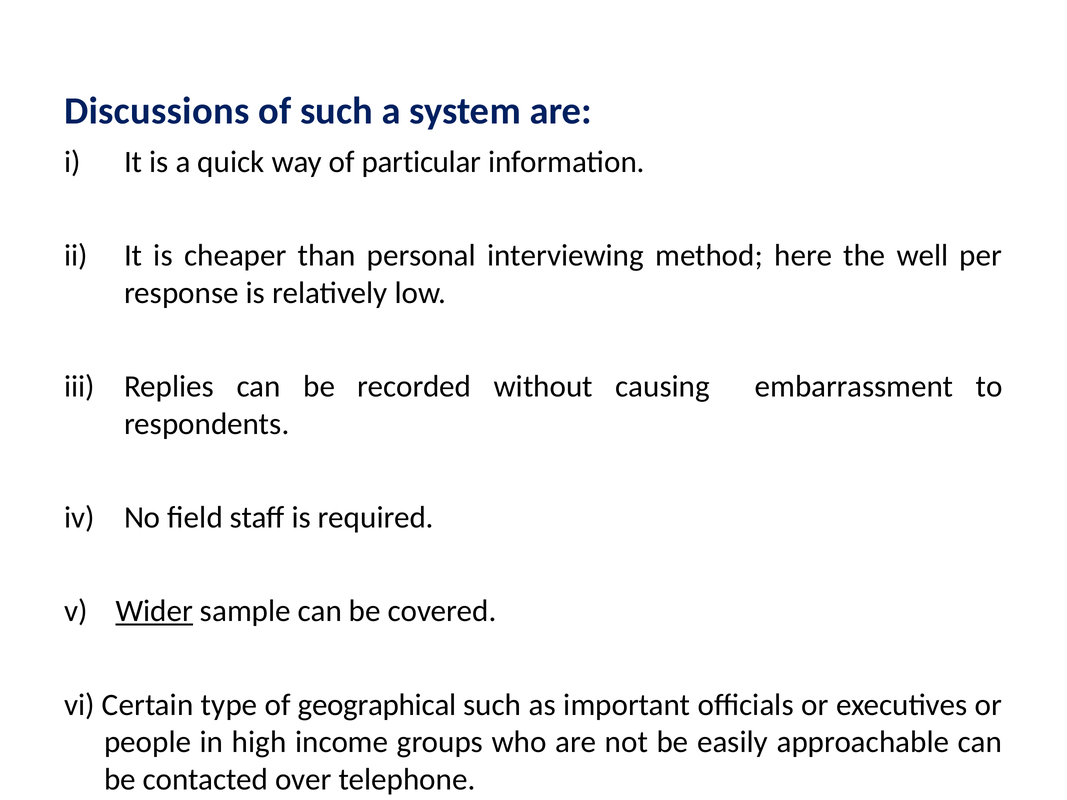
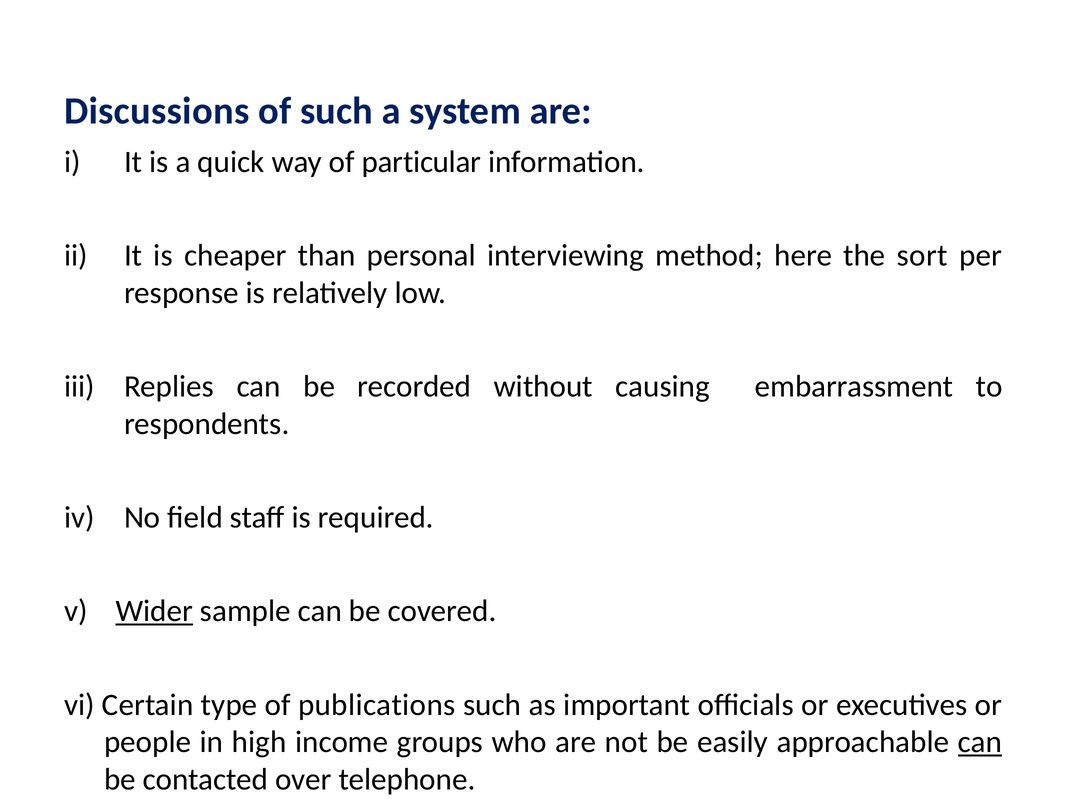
well: well -> sort
geographical: geographical -> publications
can at (980, 742) underline: none -> present
